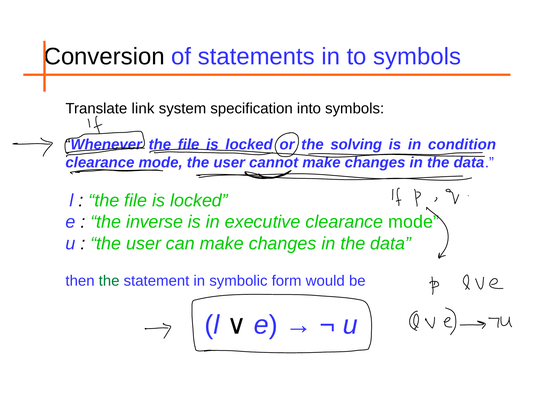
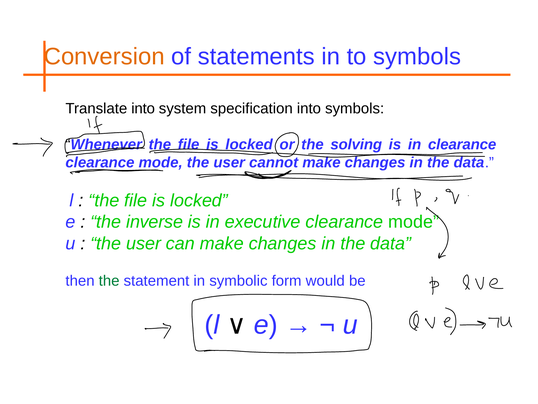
Conversion colour: black -> orange
Translate link: link -> into
in condition: condition -> clearance
